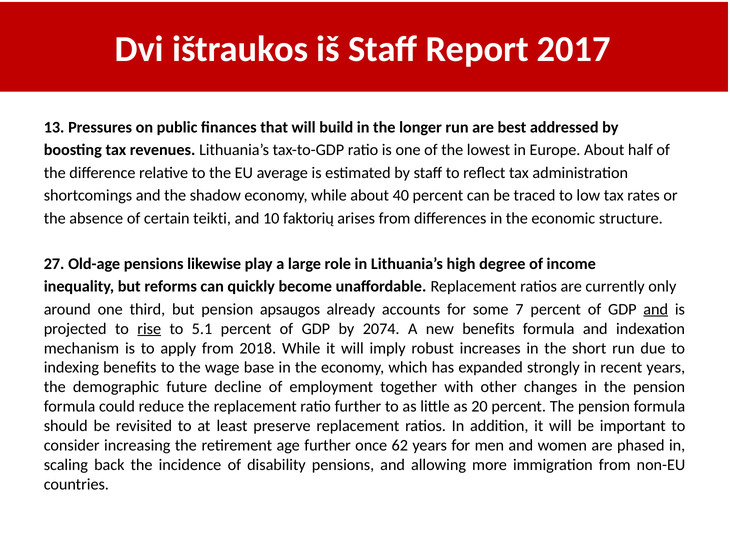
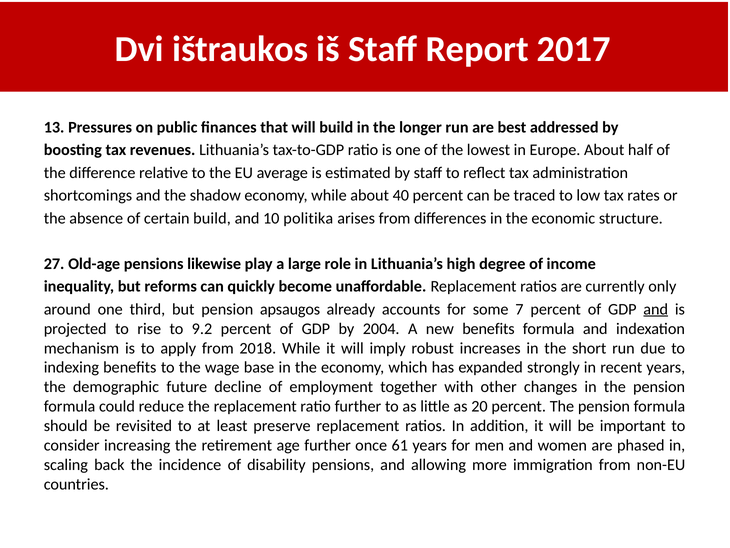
certain teikti: teikti -> build
faktorių: faktorių -> politika
rise underline: present -> none
5.1: 5.1 -> 9.2
2074: 2074 -> 2004
62: 62 -> 61
